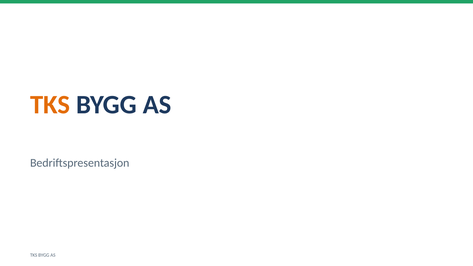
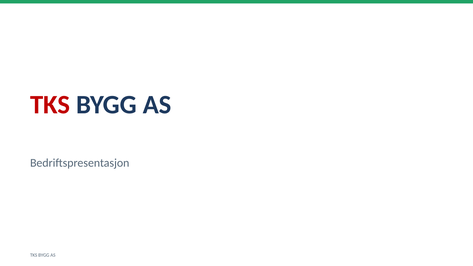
TKS at (50, 105) colour: orange -> red
